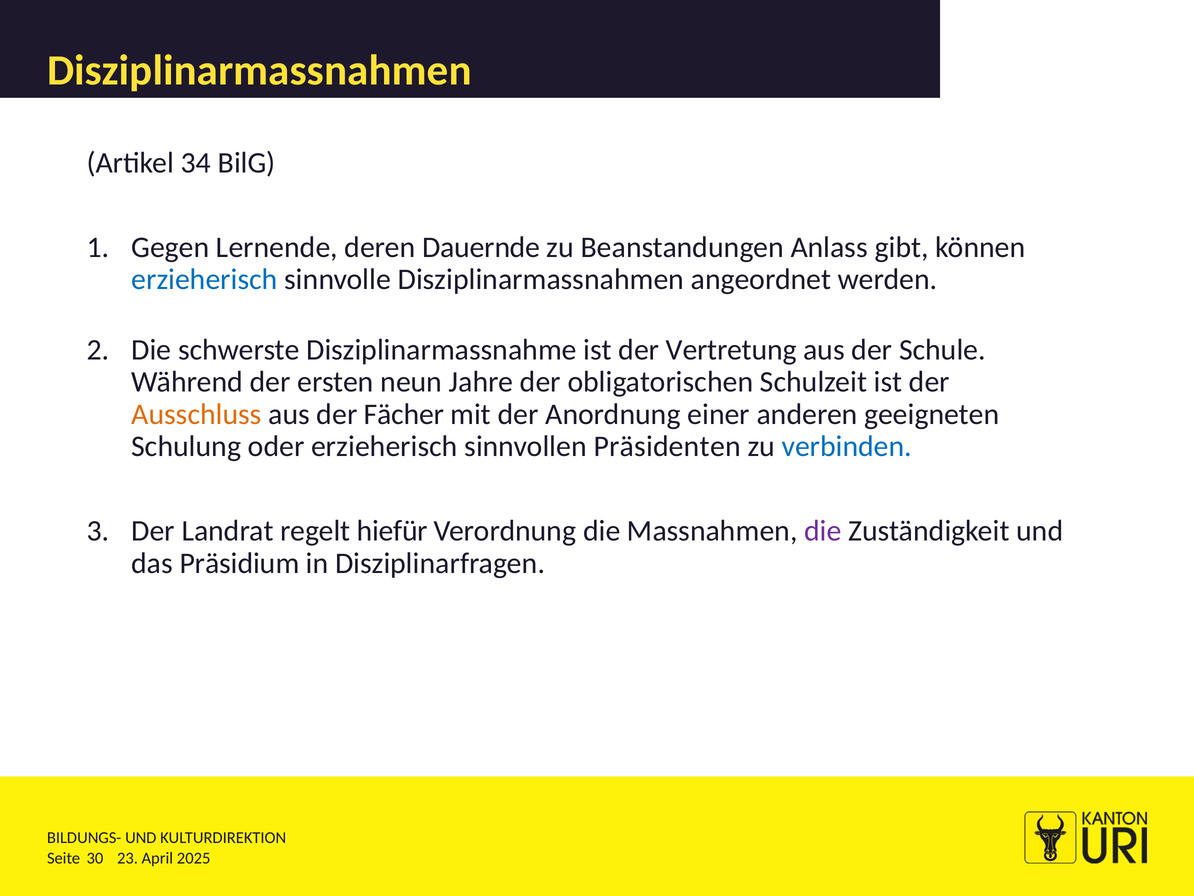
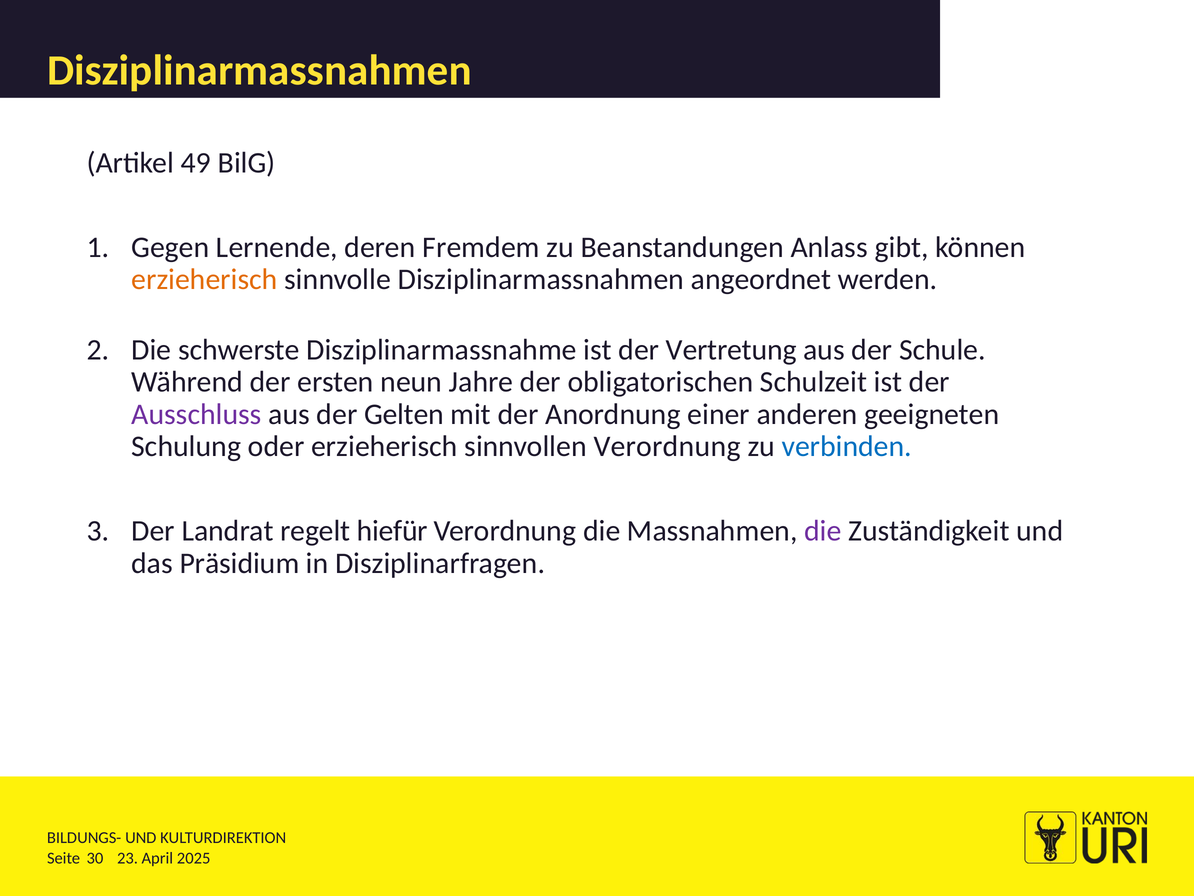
34: 34 -> 49
Dauernde: Dauernde -> Fremdem
erzieherisch at (204, 279) colour: blue -> orange
Ausschluss colour: orange -> purple
Fächer: Fächer -> Gelten
sinnvollen Präsidenten: Präsidenten -> Verordnung
